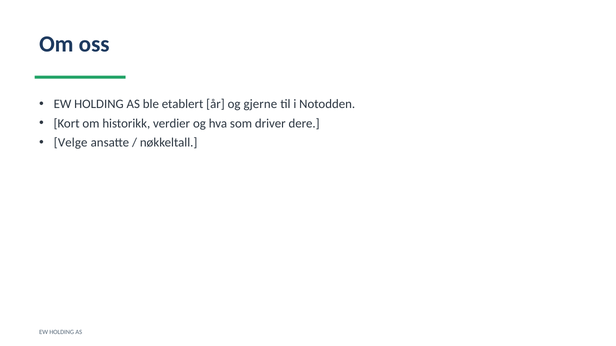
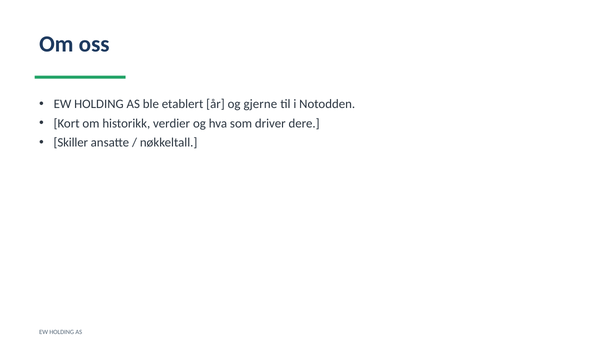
Velge: Velge -> Skiller
